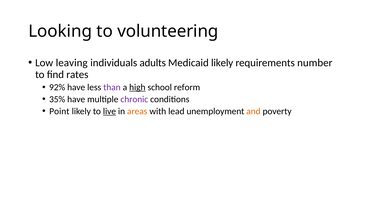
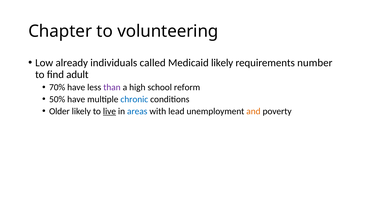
Looking: Looking -> Chapter
leaving: leaving -> already
adults: adults -> called
rates: rates -> adult
92%: 92% -> 70%
high underline: present -> none
35%: 35% -> 50%
chronic colour: purple -> blue
Point: Point -> Older
areas colour: orange -> blue
